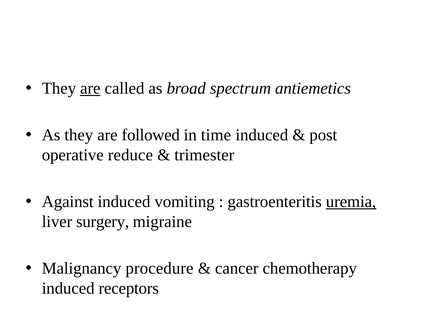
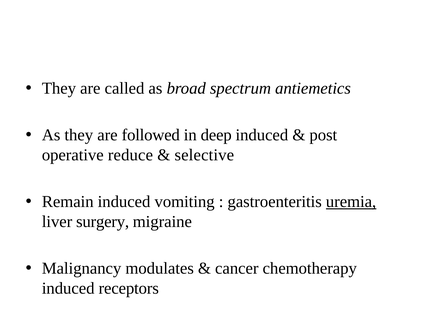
are at (90, 88) underline: present -> none
time: time -> deep
trimester: trimester -> selective
Against: Against -> Remain
procedure: procedure -> modulates
